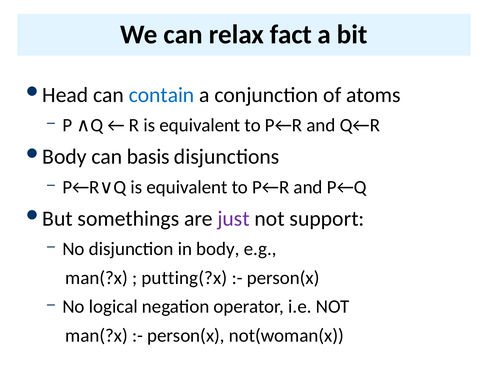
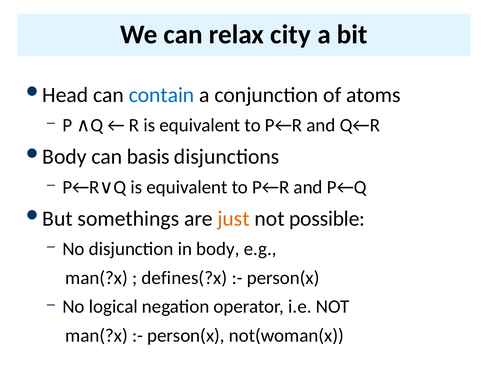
fact: fact -> city
just colour: purple -> orange
support: support -> possible
putting(?x: putting(?x -> defines(?x
